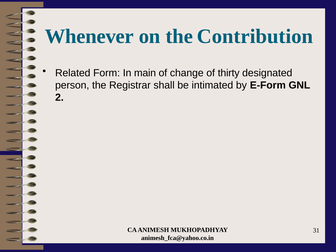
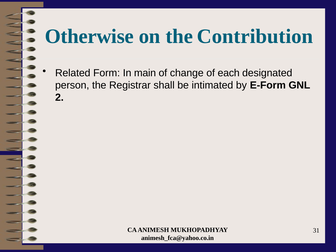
Whenever: Whenever -> Otherwise
thirty: thirty -> each
